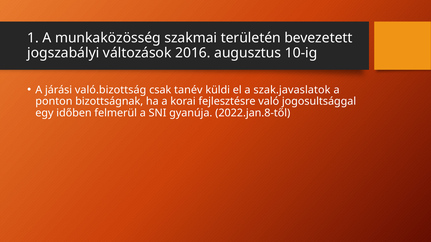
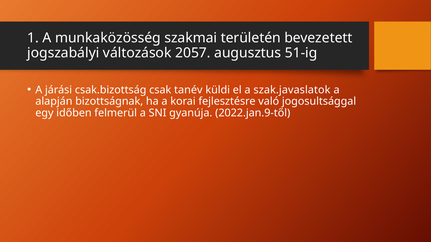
2016: 2016 -> 2057
10-ig: 10-ig -> 51-ig
való.bizottság: való.bizottság -> csak.bizottság
ponton: ponton -> alapján
2022.jan.8-től: 2022.jan.8-től -> 2022.jan.9-től
